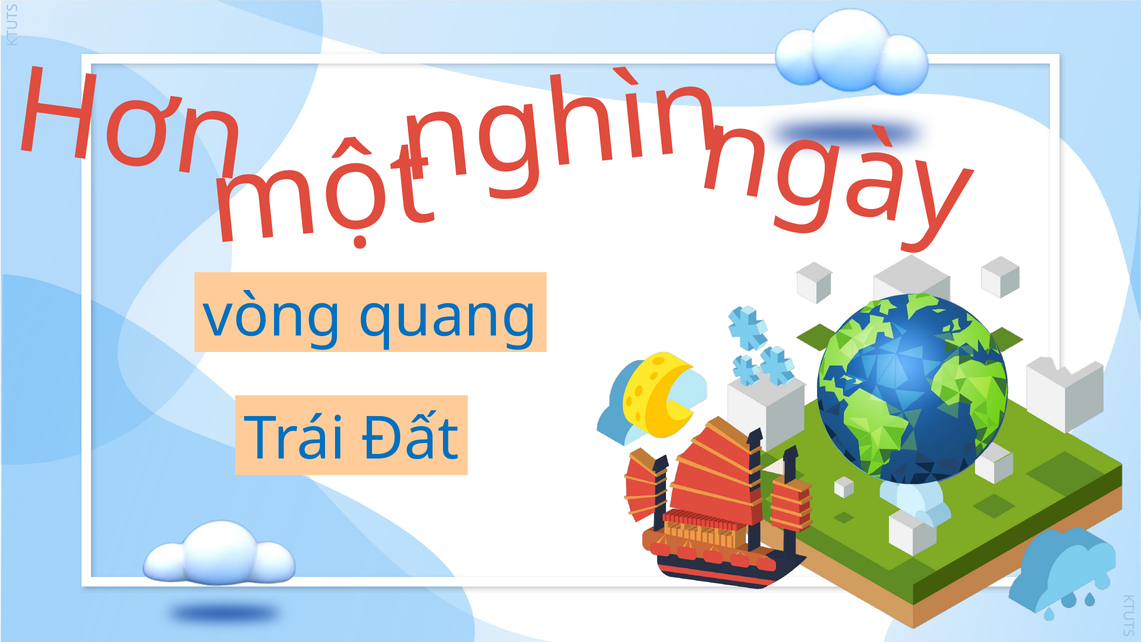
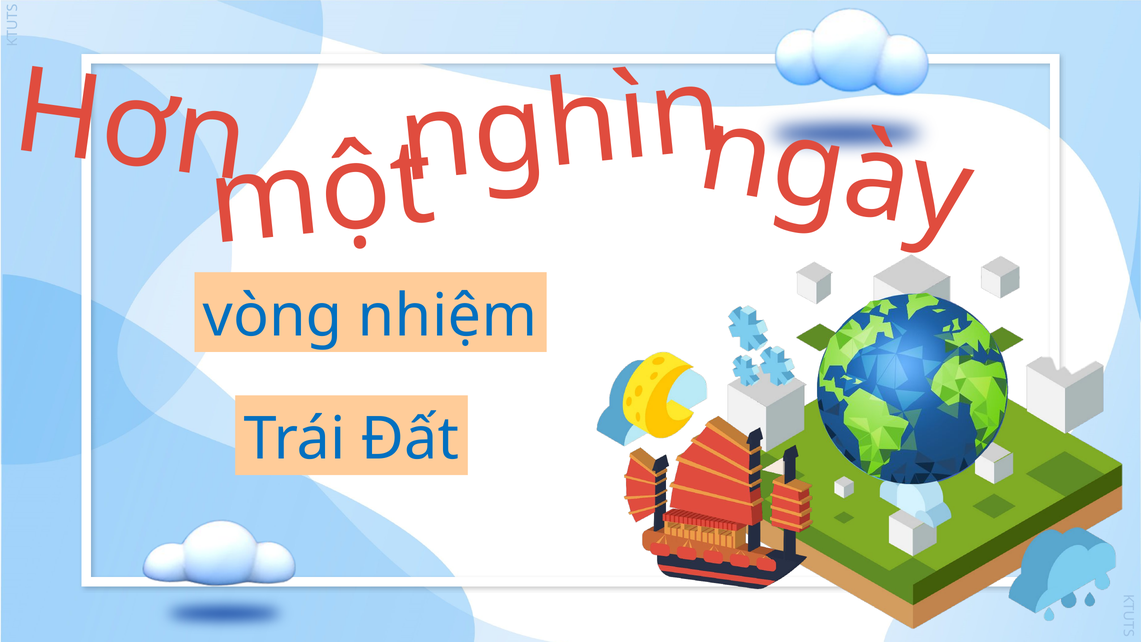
quang: quang -> nhiệm
